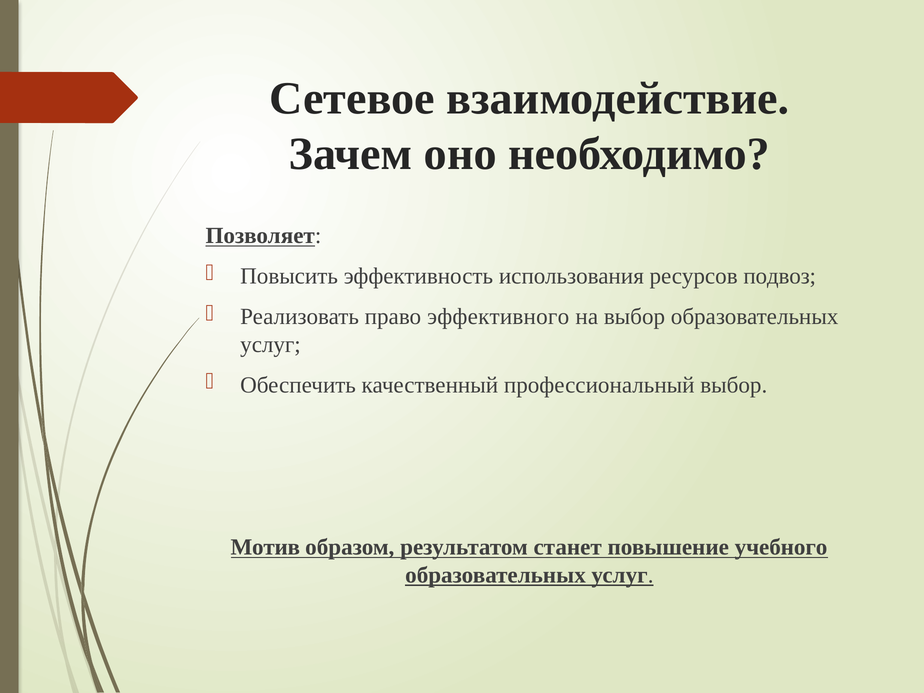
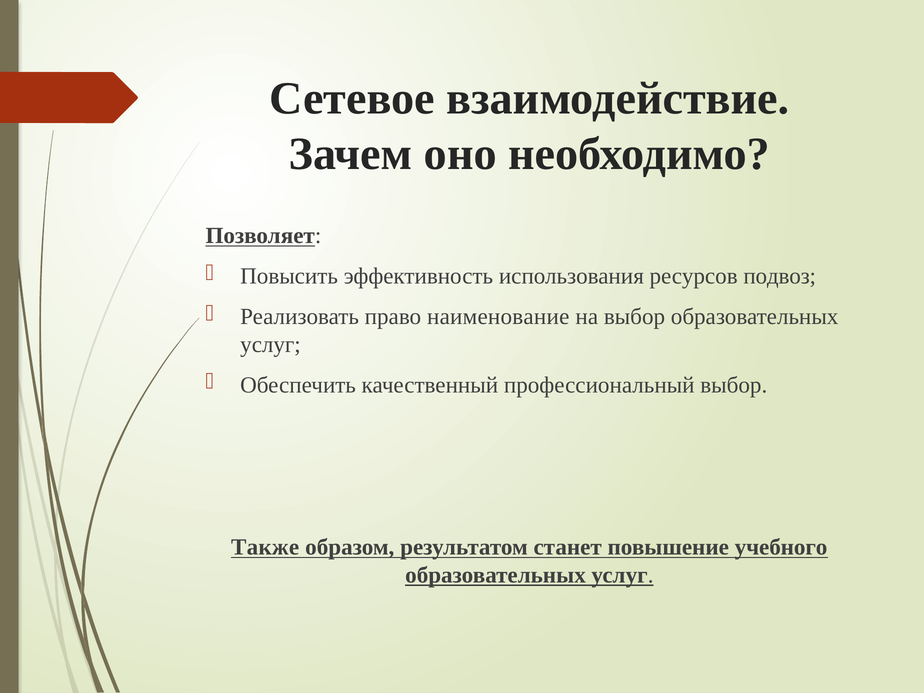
эффективного: эффективного -> наименование
Мотив: Мотив -> Также
